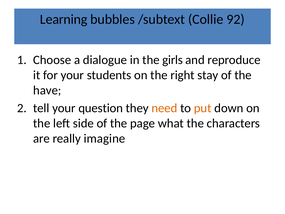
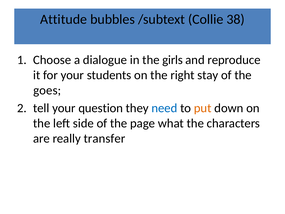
Learning: Learning -> Attitude
92: 92 -> 38
have: have -> goes
need colour: orange -> blue
imagine: imagine -> transfer
